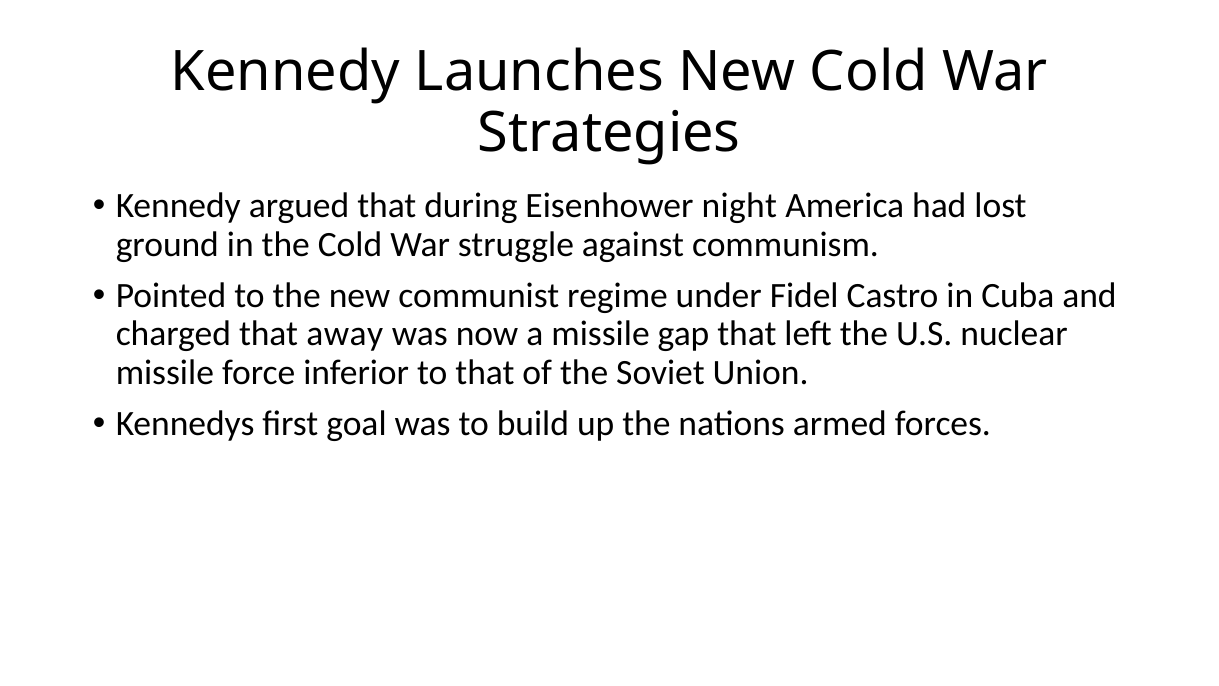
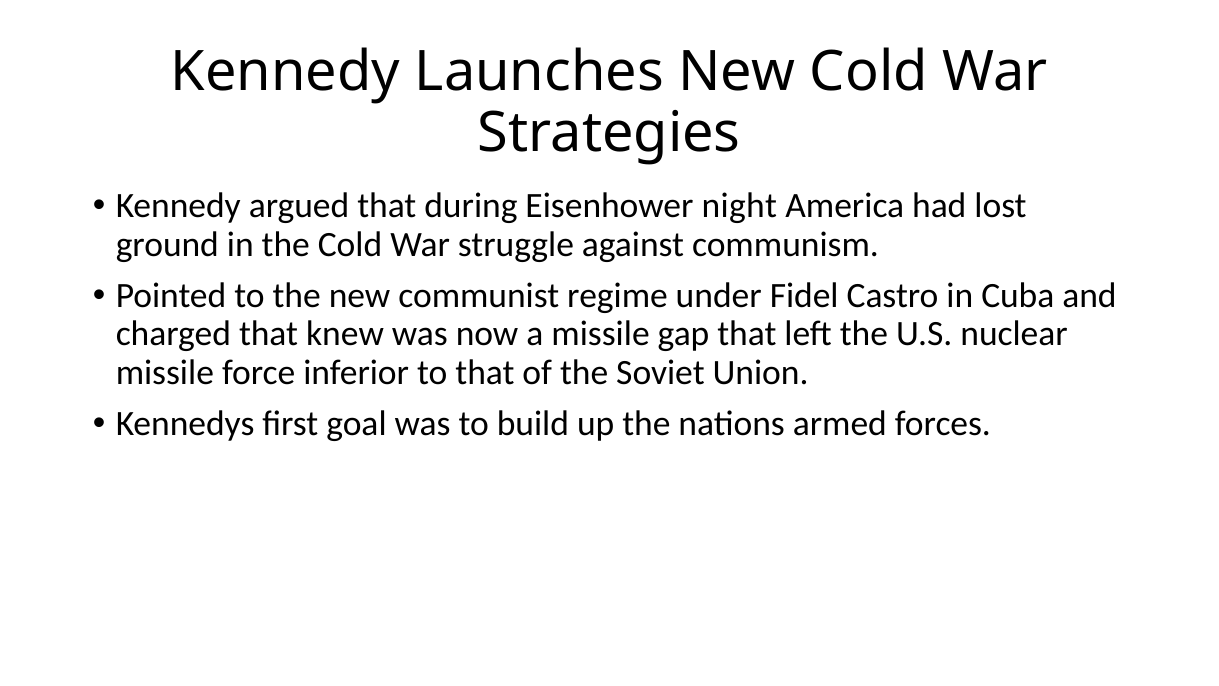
away: away -> knew
